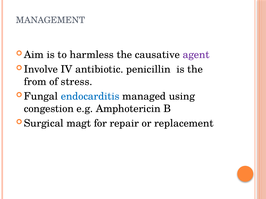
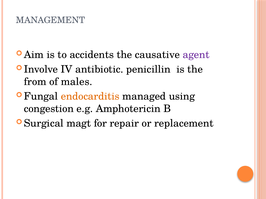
harmless: harmless -> accidents
stress: stress -> males
endocarditis colour: blue -> orange
